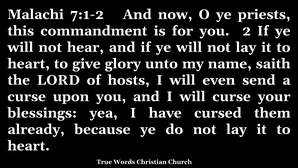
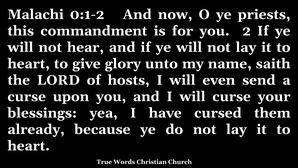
7:1-2: 7:1-2 -> 0:1-2
